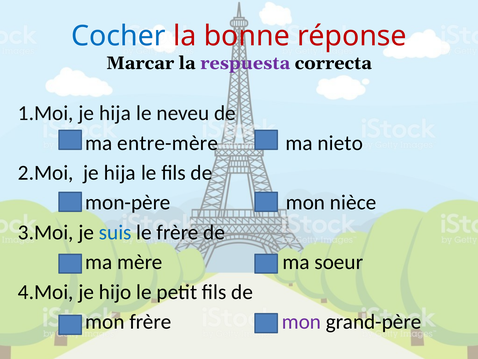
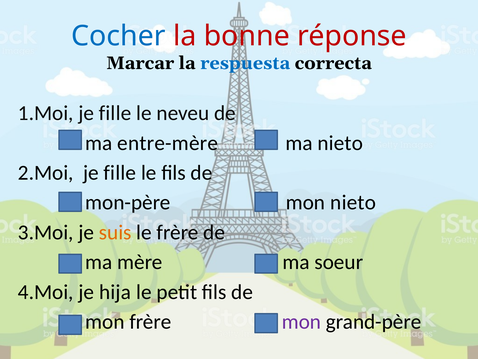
respuesta colour: purple -> blue
1.Moi je hija: hija -> fille
2.Moi je hija: hija -> fille
mon nièce: nièce -> nieto
suis colour: blue -> orange
hijo: hijo -> hija
